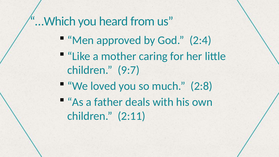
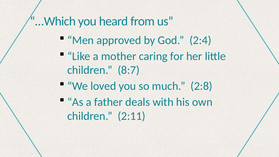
9:7: 9:7 -> 8:7
